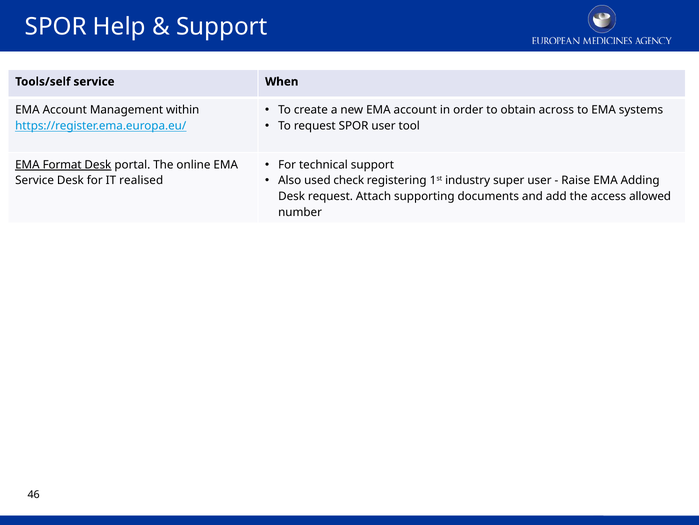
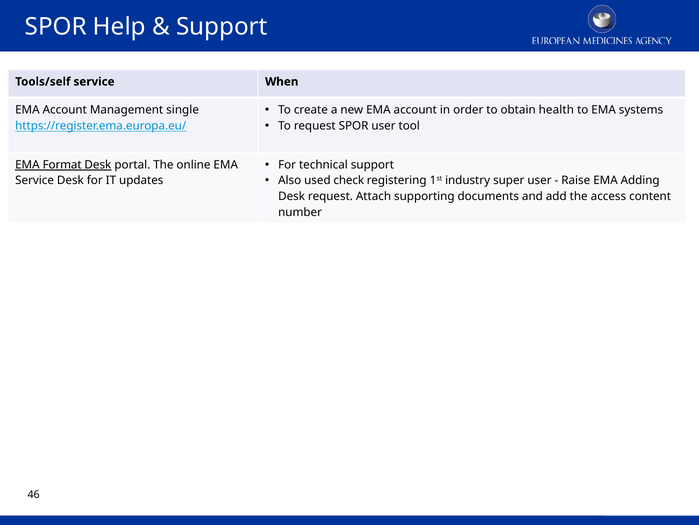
across: across -> health
within: within -> single
realised: realised -> updates
allowed: allowed -> content
